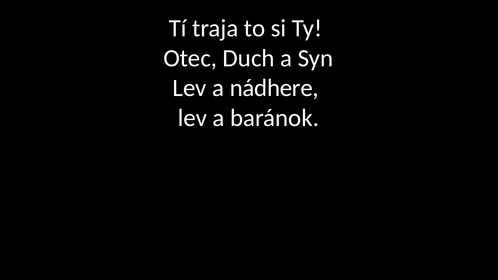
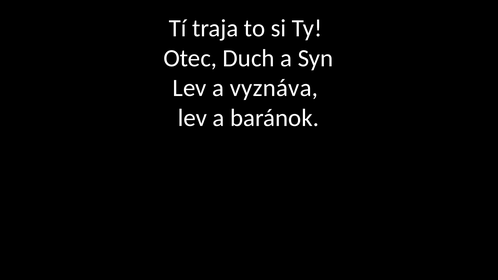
nádhere: nádhere -> vyznáva
